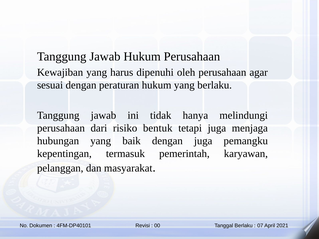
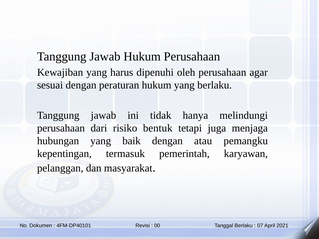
dengan juga: juga -> atau
